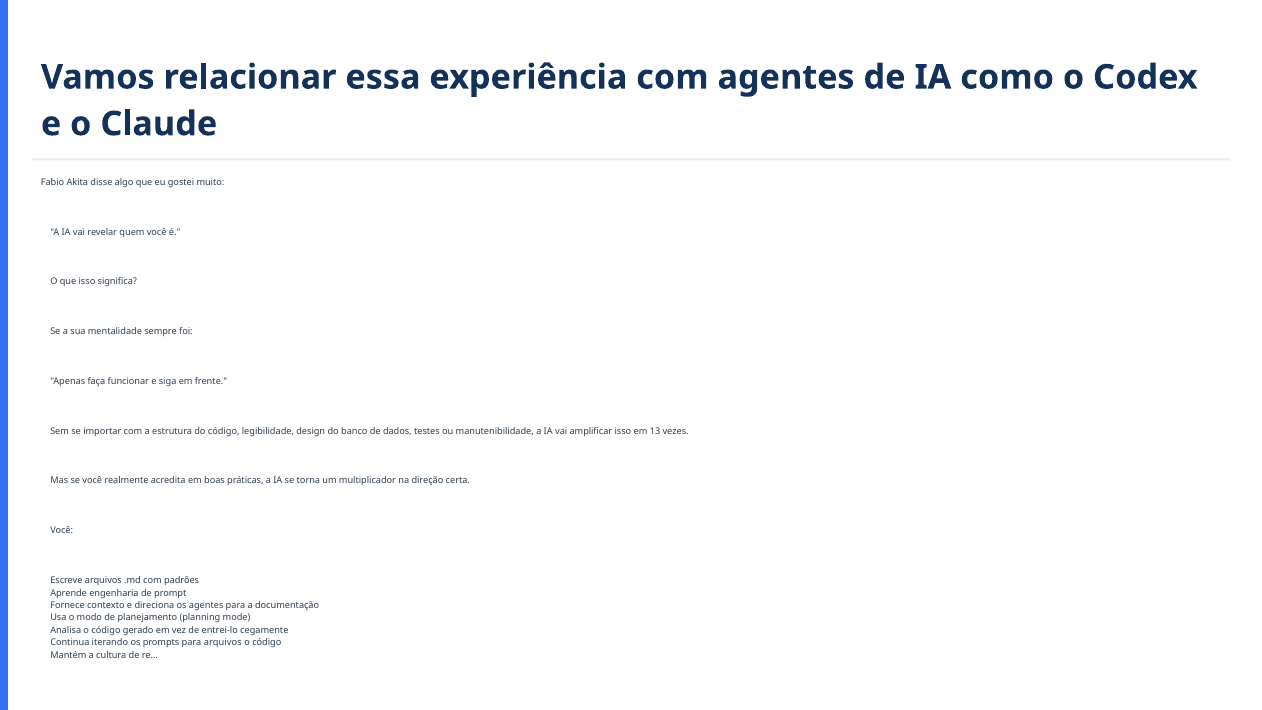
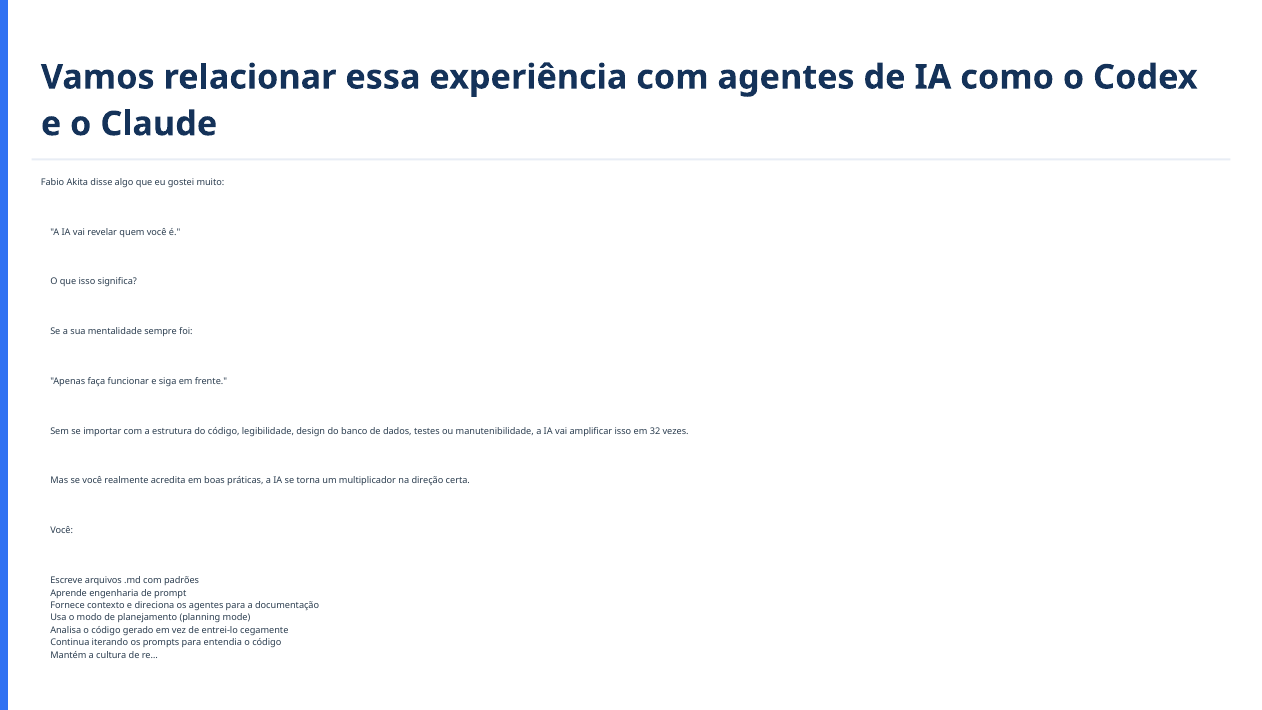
13: 13 -> 32
para arquivos: arquivos -> entendia
